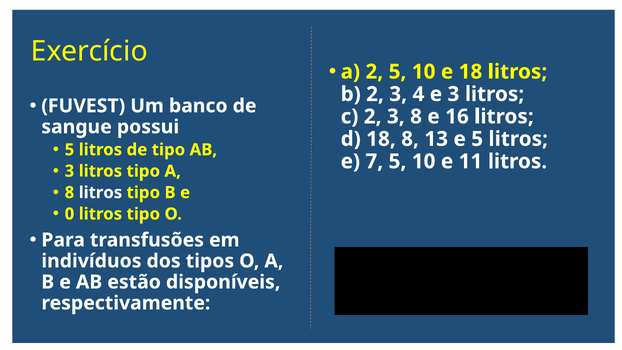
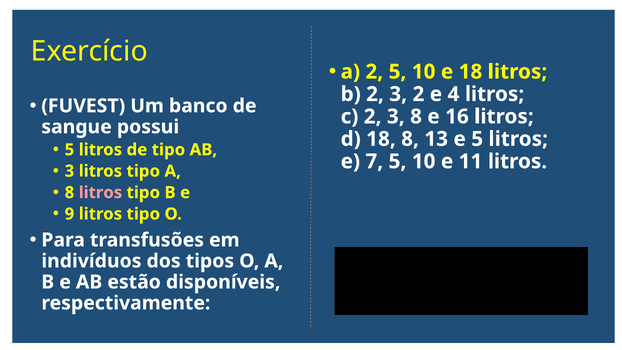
3 4: 4 -> 2
e 3: 3 -> 4
litros at (100, 193) colour: white -> pink
0: 0 -> 9
